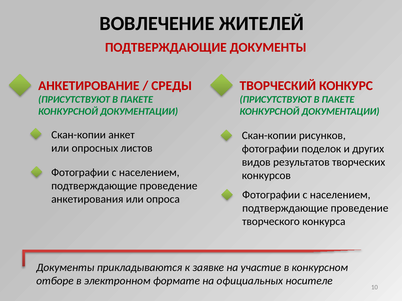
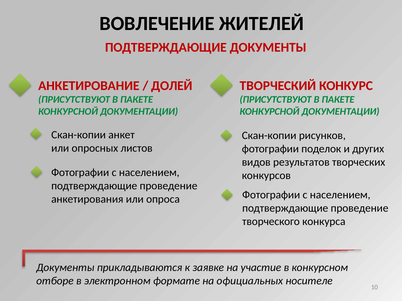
СРЕДЫ: СРЕДЫ -> ДОЛЕЙ
